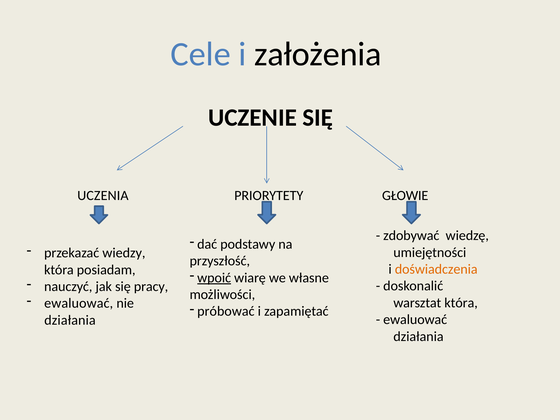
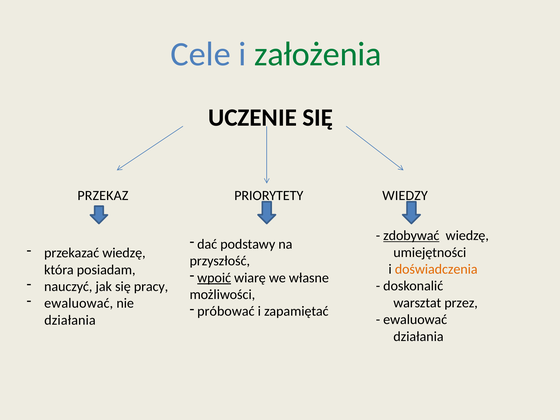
założenia colour: black -> green
UCZENIA: UCZENIA -> PRZEKAZ
GŁOWIE: GŁOWIE -> WIEDZY
zdobywać underline: none -> present
przekazać wiedzy: wiedzy -> wiedzę
warsztat która: która -> przez
